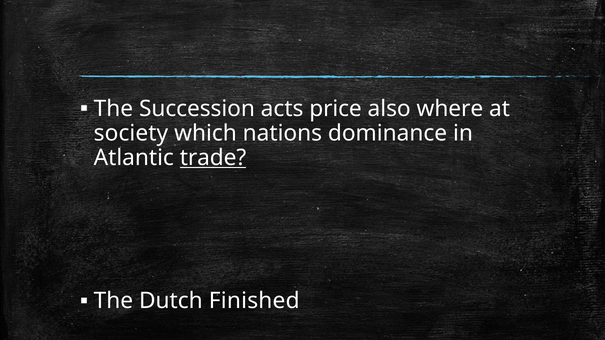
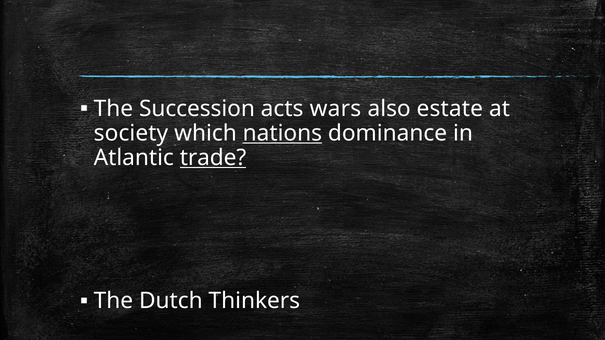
price: price -> wars
where: where -> estate
nations underline: none -> present
Finished: Finished -> Thinkers
